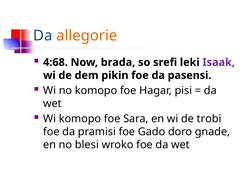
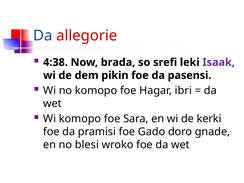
allegorie colour: orange -> red
4:68: 4:68 -> 4:38
pisi: pisi -> ibri
trobi: trobi -> kerki
